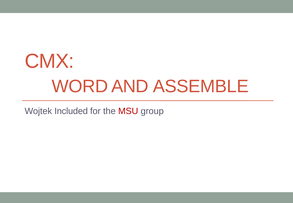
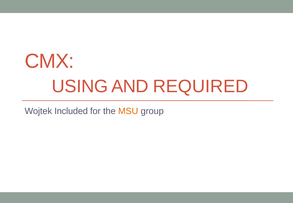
WORD: WORD -> USING
ASSEMBLE: ASSEMBLE -> REQUIRED
MSU colour: red -> orange
